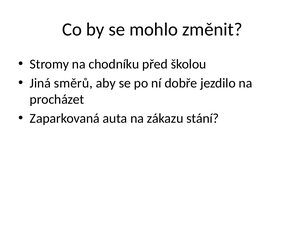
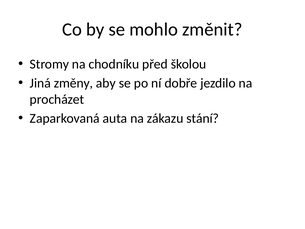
směrů: směrů -> změny
